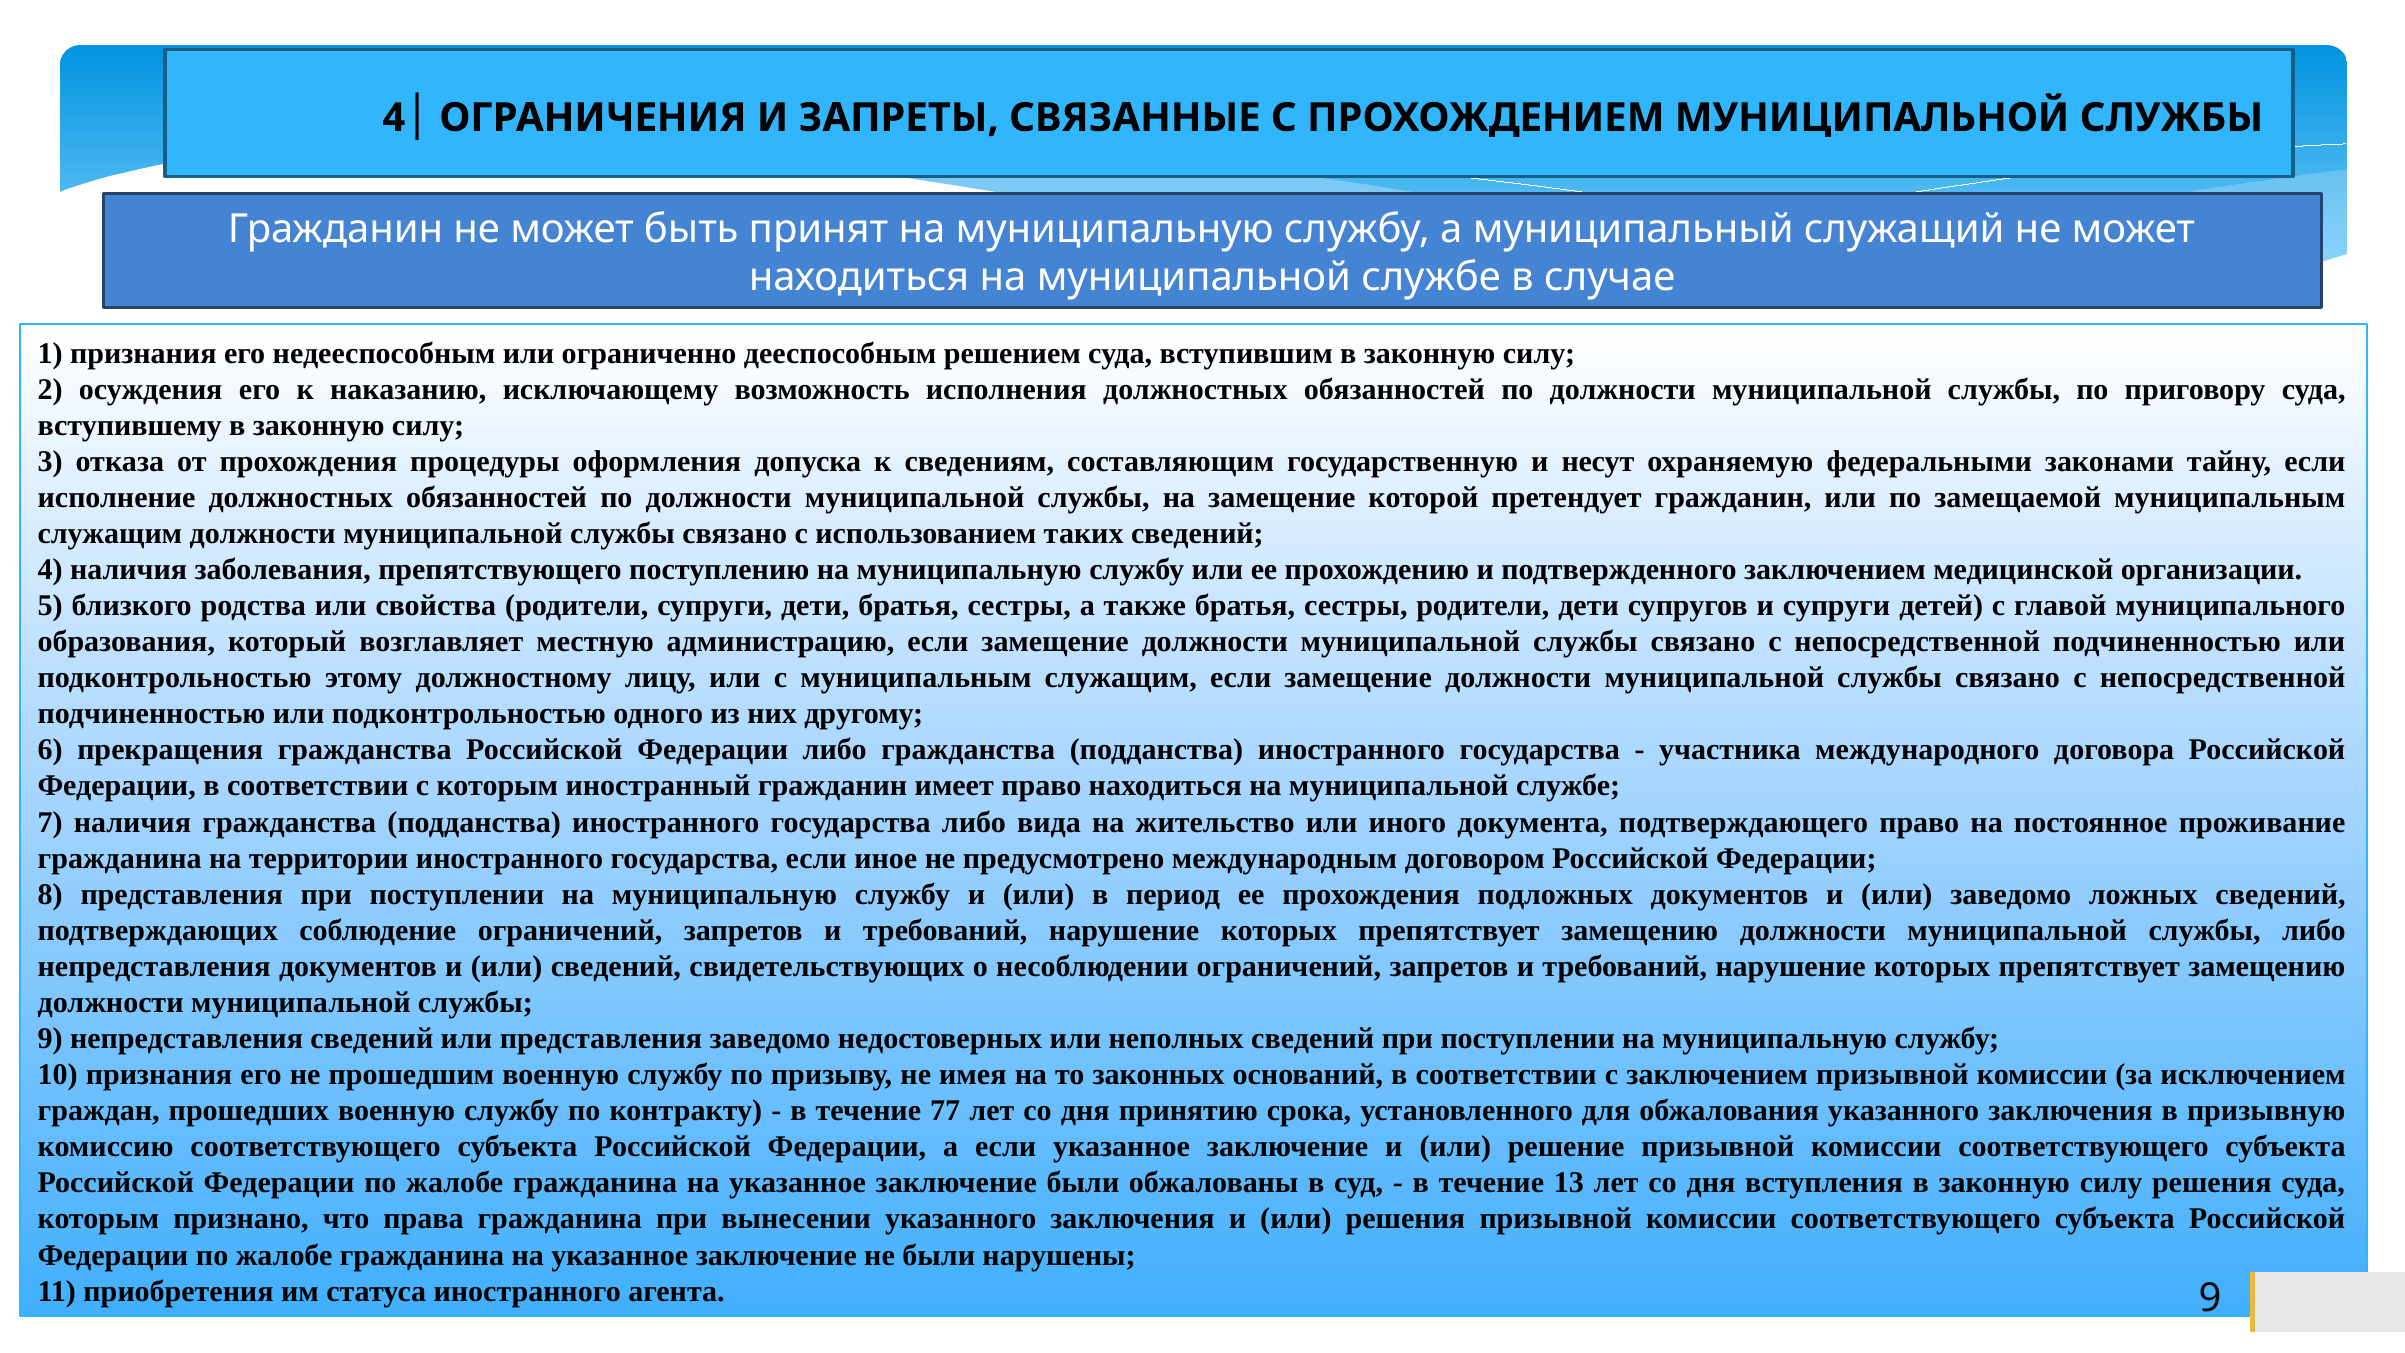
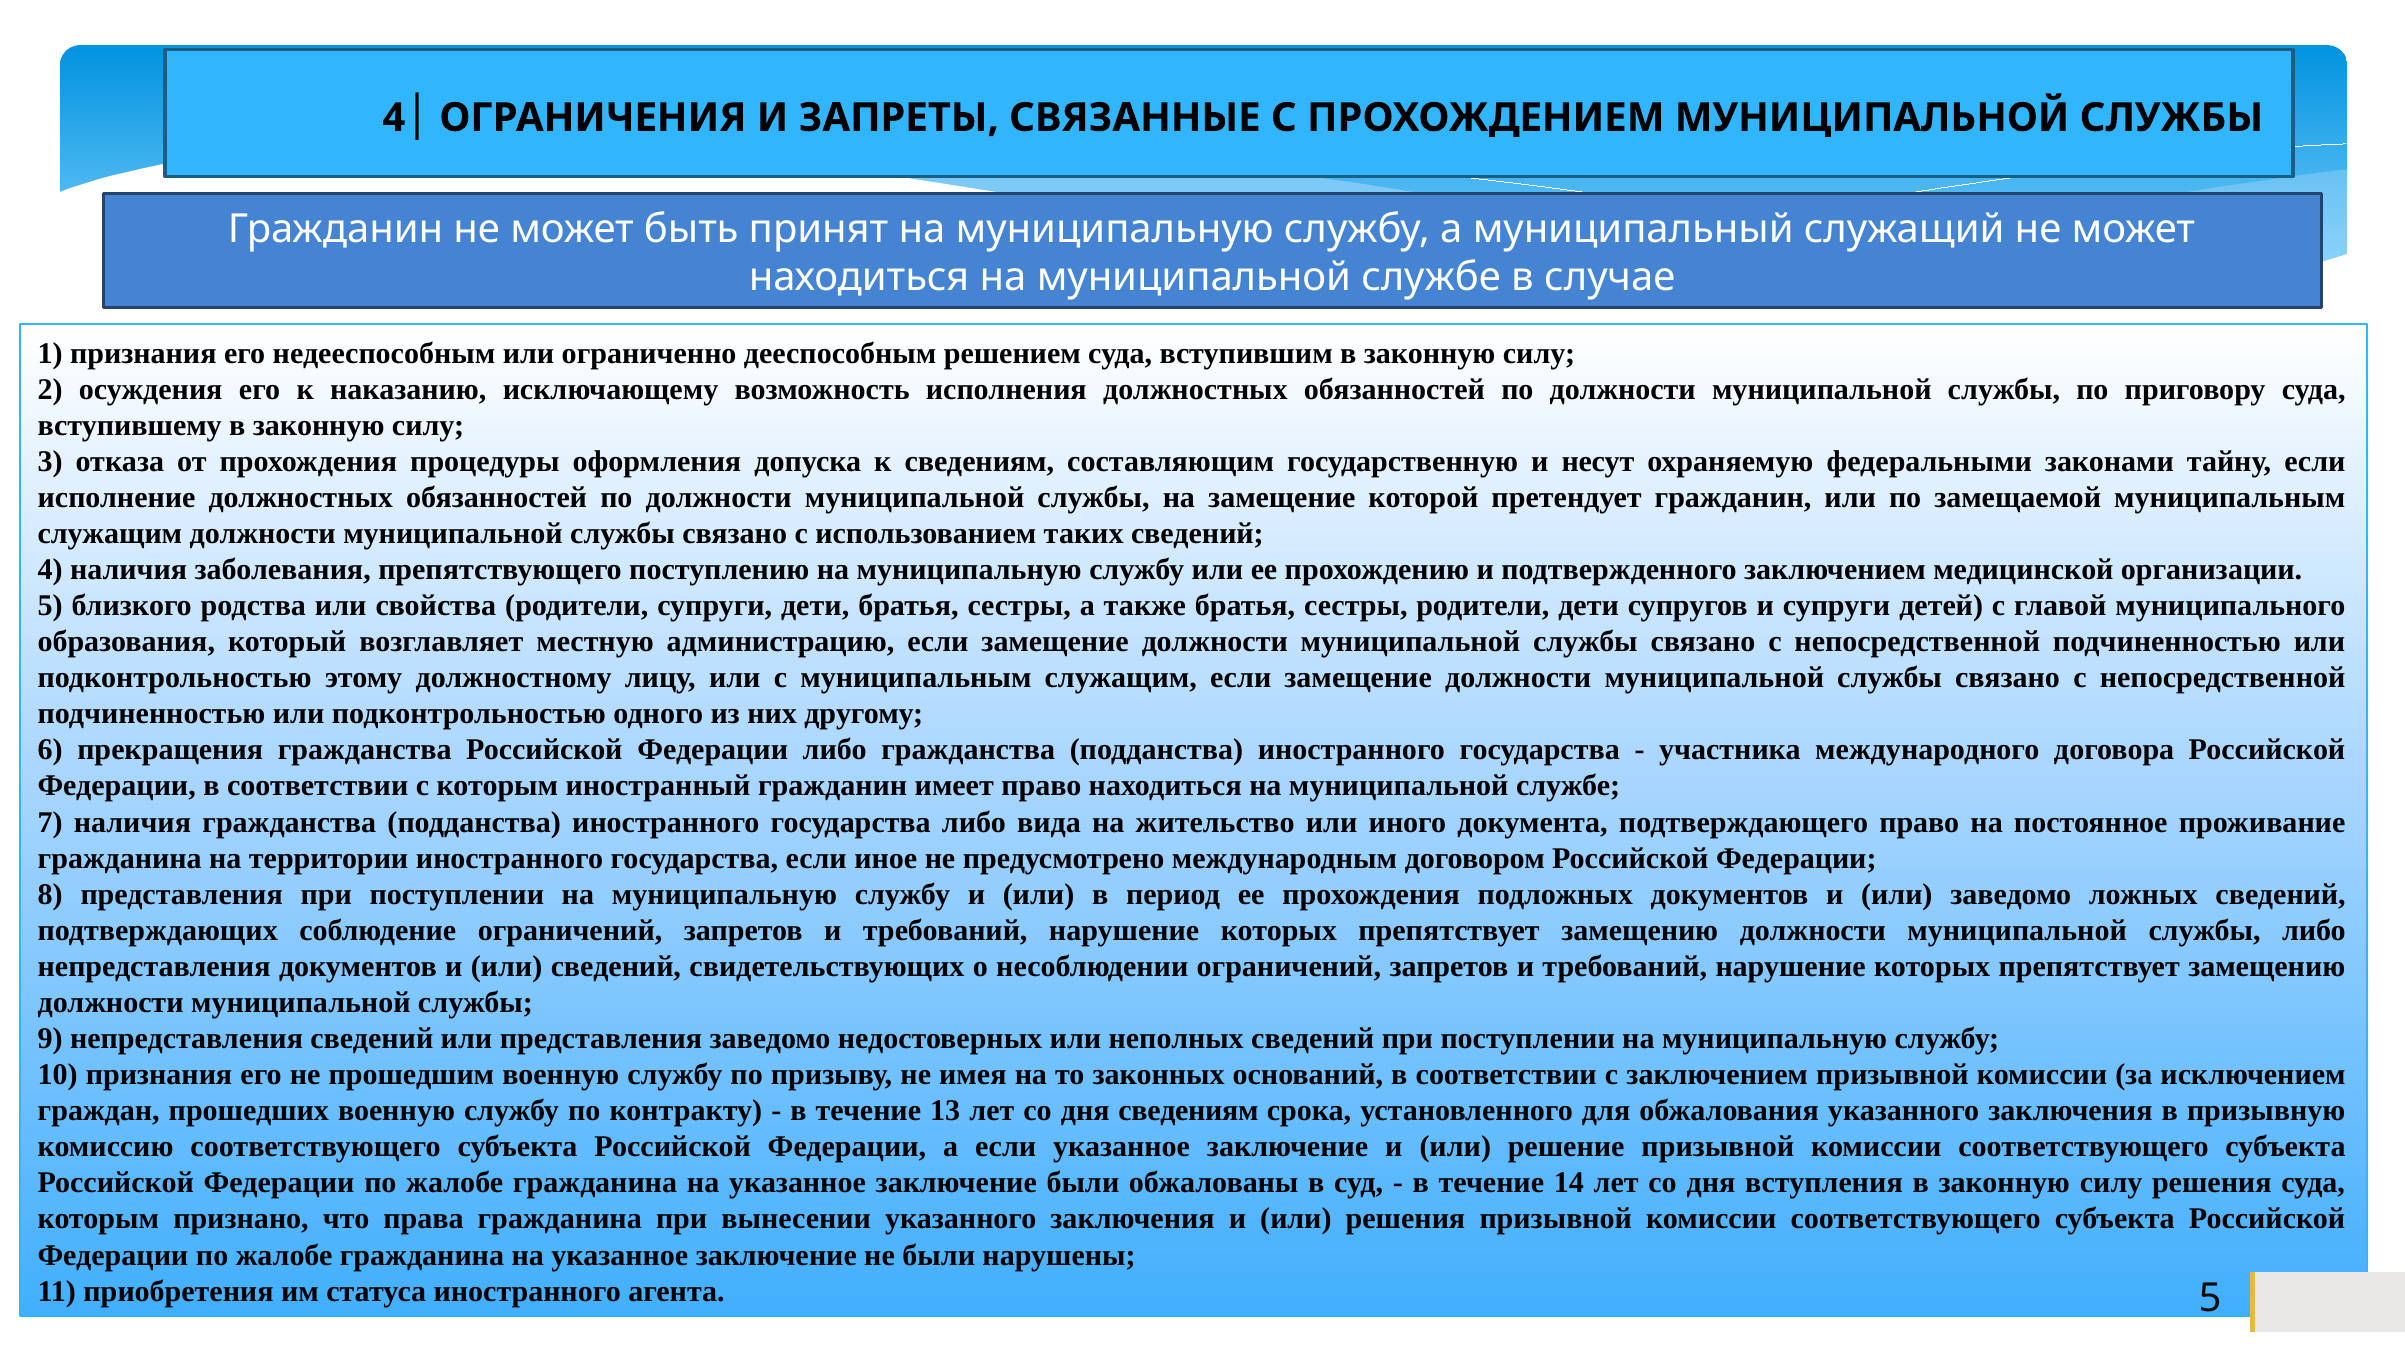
77: 77 -> 13
дня принятию: принятию -> сведениям
13: 13 -> 14
агента 9: 9 -> 5
